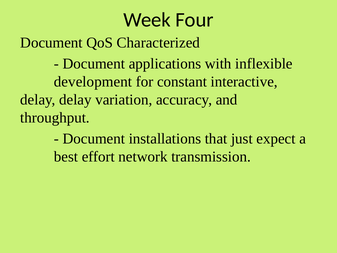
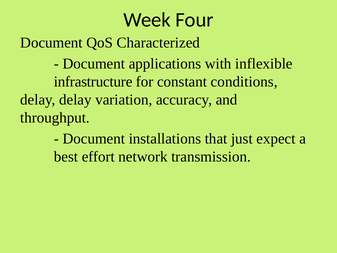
development: development -> infrastructure
interactive: interactive -> conditions
